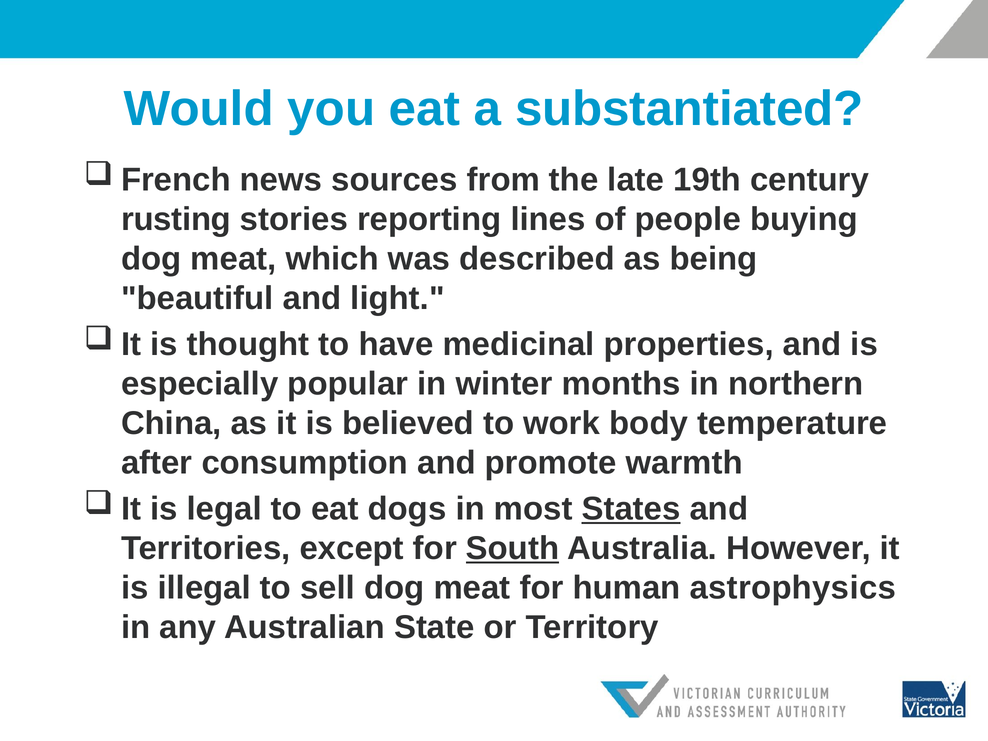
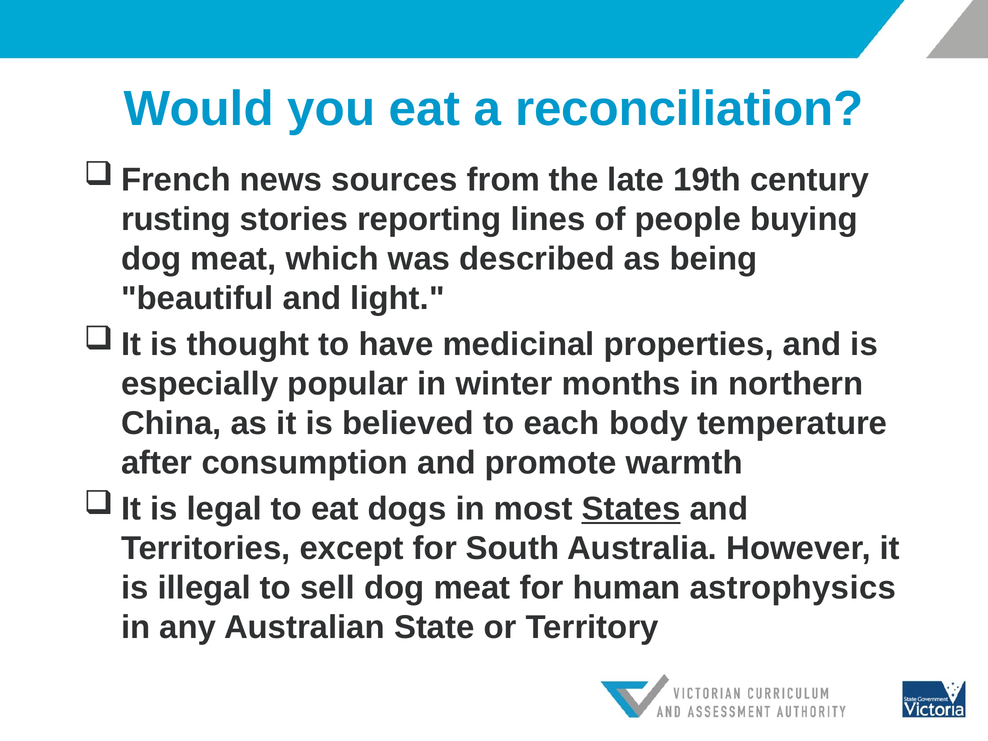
substantiated: substantiated -> reconciliation
work: work -> each
South underline: present -> none
